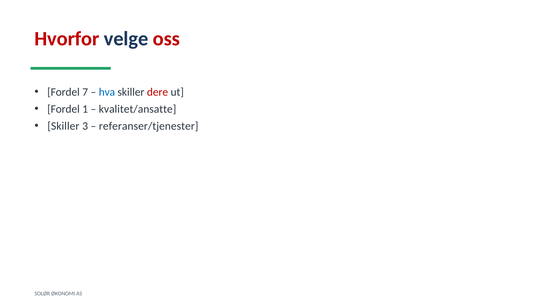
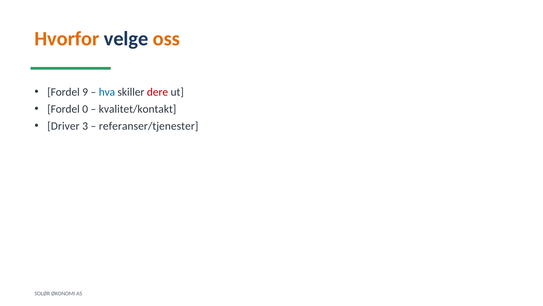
Hvorfor colour: red -> orange
oss colour: red -> orange
7: 7 -> 9
1: 1 -> 0
kvalitet/ansatte: kvalitet/ansatte -> kvalitet/kontakt
Skiller at (63, 126): Skiller -> Driver
